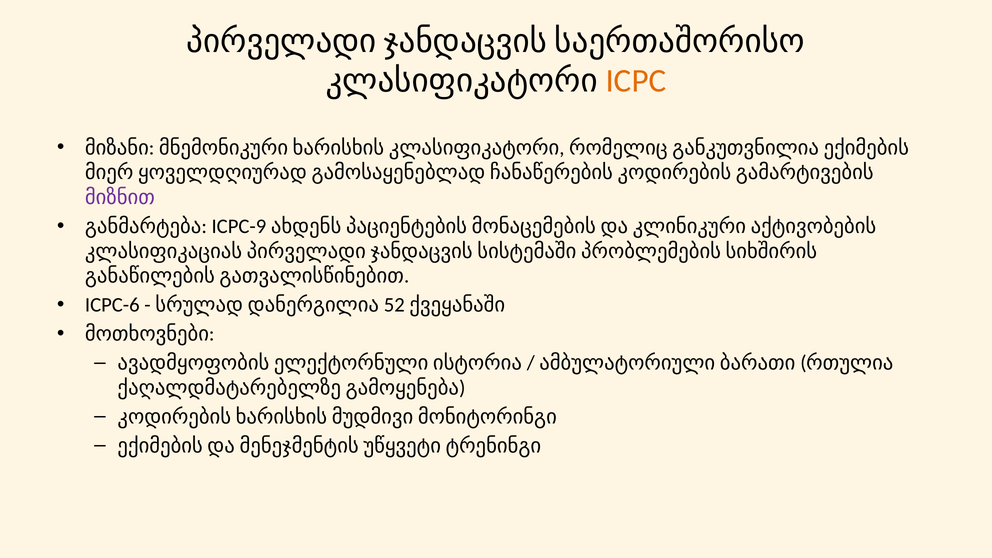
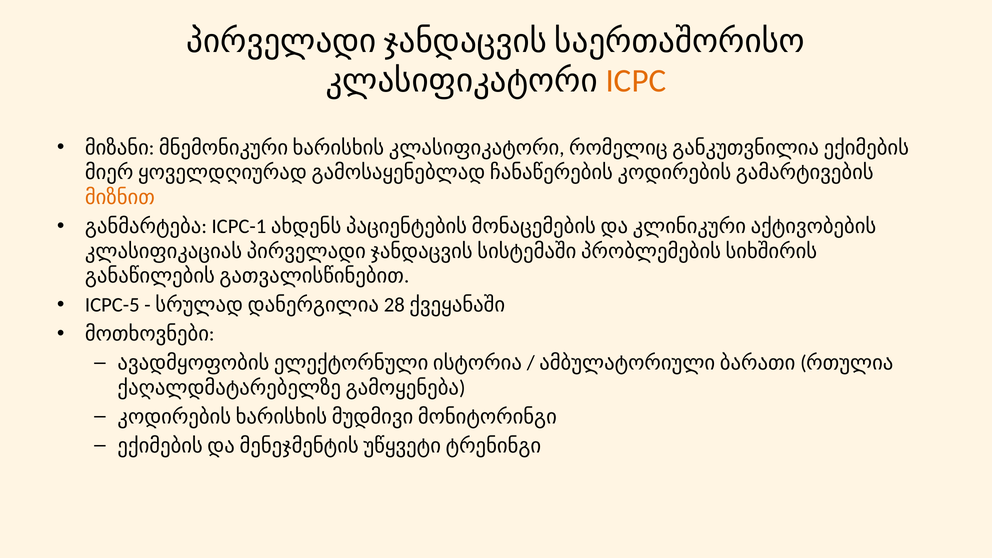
მიზნით colour: purple -> orange
ICPC-9: ICPC-9 -> ICPC-1
ICPC-6: ICPC-6 -> ICPC-5
52: 52 -> 28
